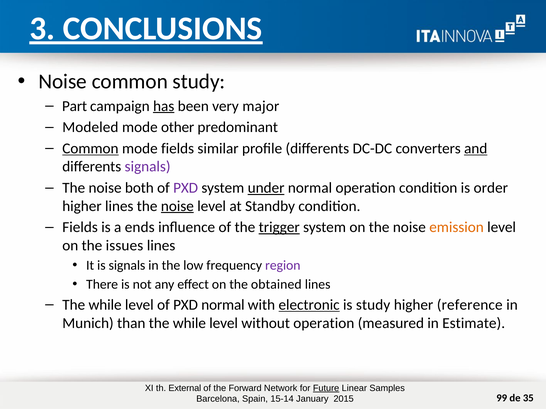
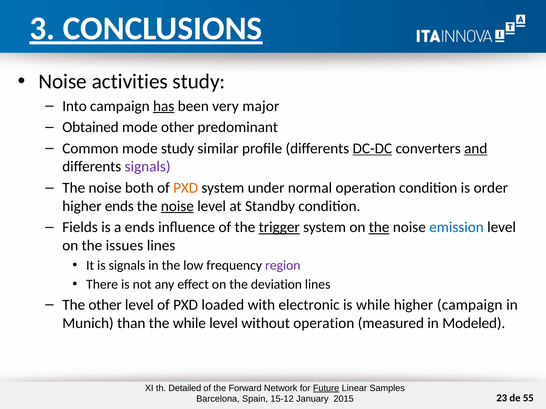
Noise common: common -> activities
Part: Part -> Into
Modeled: Modeled -> Obtained
Common at (90, 149) underline: present -> none
mode fields: fields -> study
DC-DC underline: none -> present
PXD at (186, 188) colour: purple -> orange
under underline: present -> none
higher lines: lines -> ends
the at (379, 228) underline: none -> present
emission colour: orange -> blue
obtained: obtained -> deviation
while at (105, 305): while -> other
PXD normal: normal -> loaded
electronic underline: present -> none
is study: study -> while
higher reference: reference -> campaign
Estimate: Estimate -> Modeled
External: External -> Detailed
15-14: 15-14 -> 15-12
99: 99 -> 23
35: 35 -> 55
